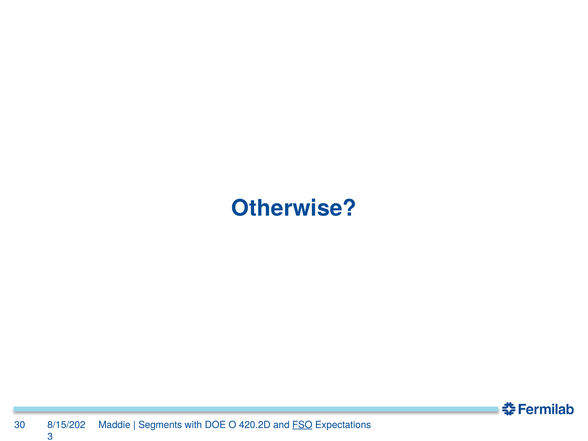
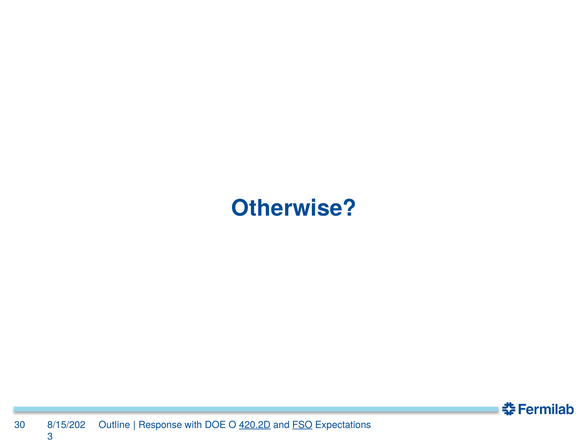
Maddie: Maddie -> Outline
Segments: Segments -> Response
420.2D underline: none -> present
